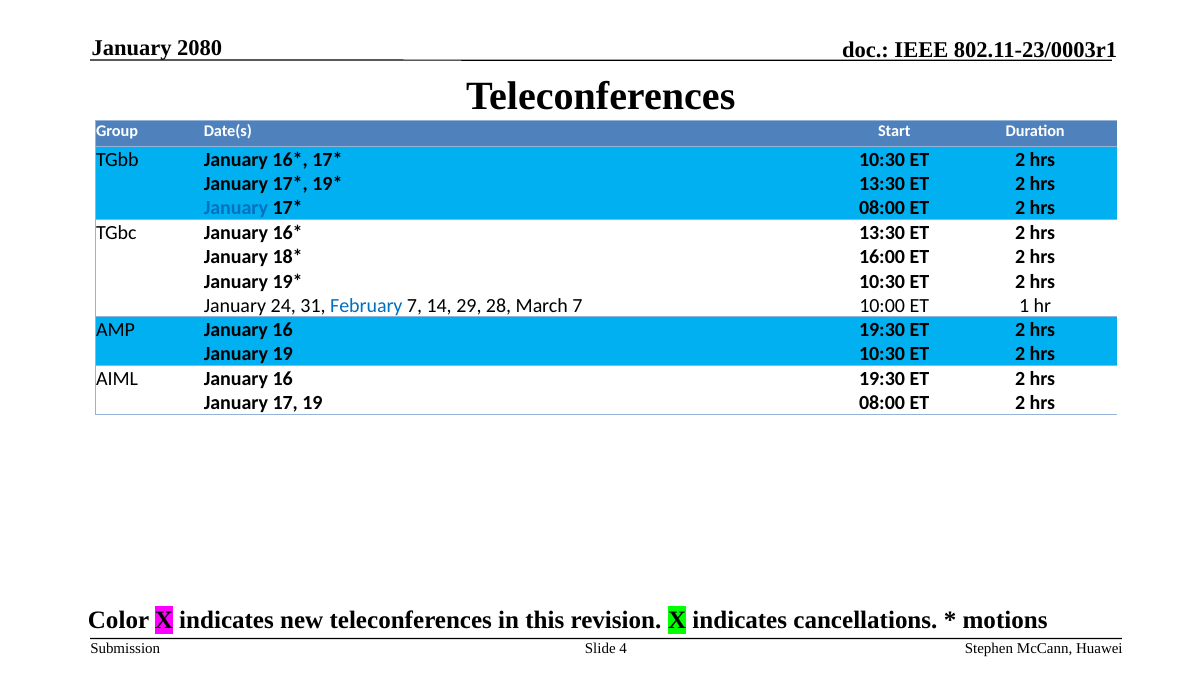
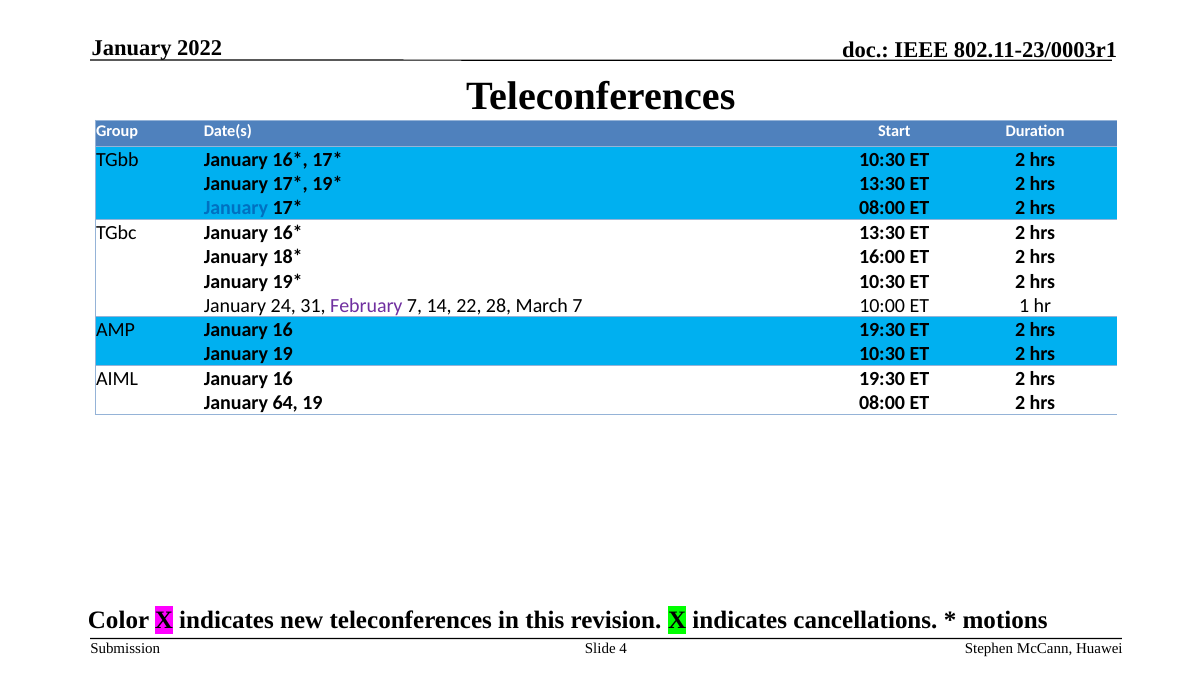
2080: 2080 -> 2022
February colour: blue -> purple
29: 29 -> 22
17: 17 -> 64
